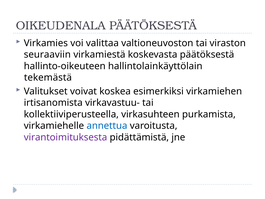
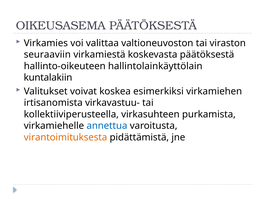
OIKEUDENALA: OIKEUDENALA -> OIKEUSASEMA
tekemästä: tekemästä -> kuntalakiin
virantoimituksesta colour: purple -> orange
